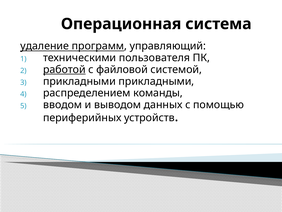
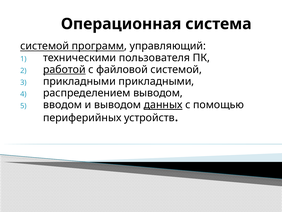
удаление at (45, 46): удаление -> системой
распределением команды: команды -> выводом
данных underline: none -> present
